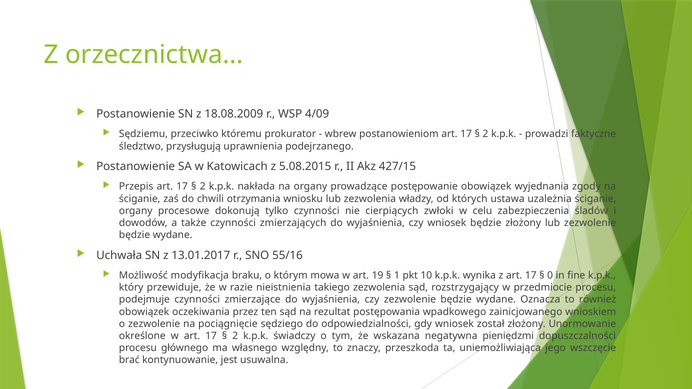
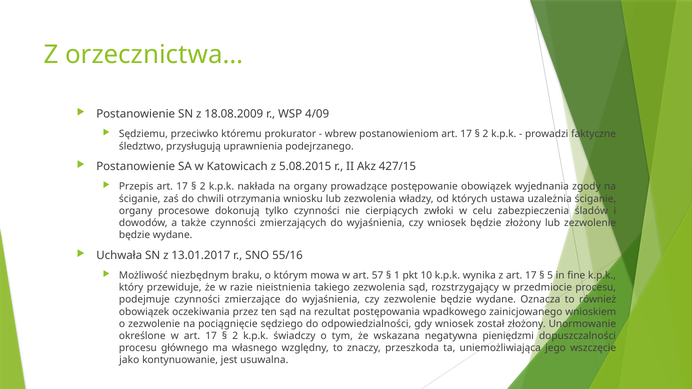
modyfikacja: modyfikacja -> niezbędnym
19: 19 -> 57
0: 0 -> 5
brać: brać -> jako
